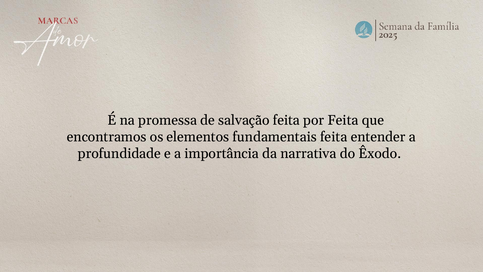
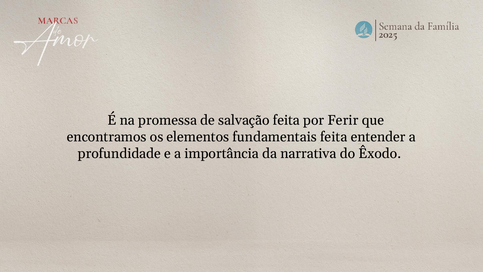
por Feita: Feita -> Ferir
